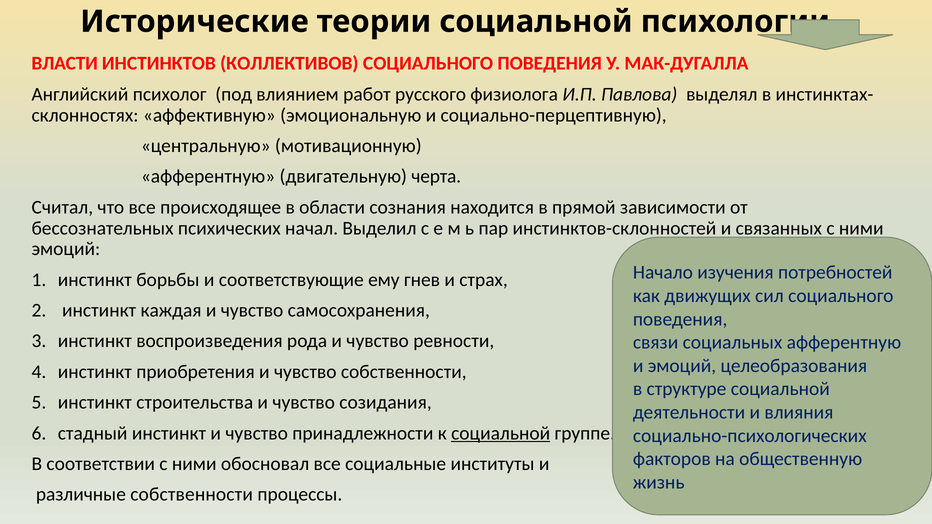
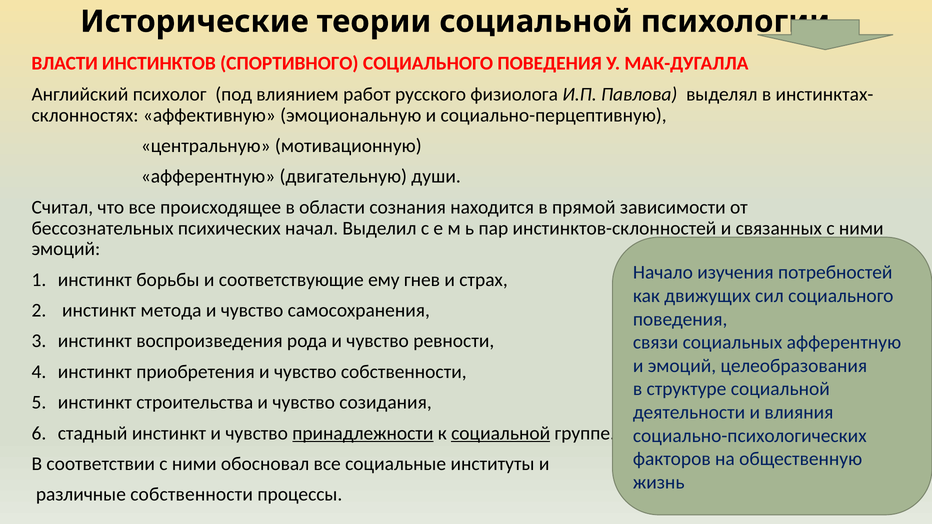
КОЛЛЕКТИВОВ: КОЛЛЕКТИВОВ -> СПОРТИВНОГО
черта: черта -> души
каждая: каждая -> метода
принадлежности underline: none -> present
